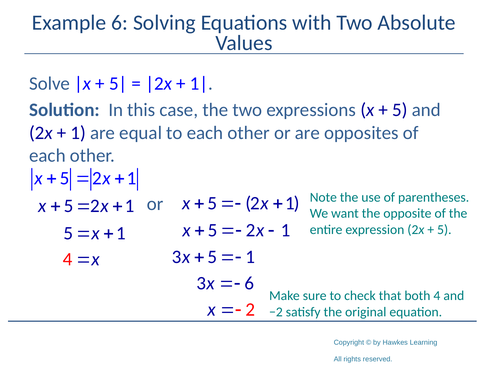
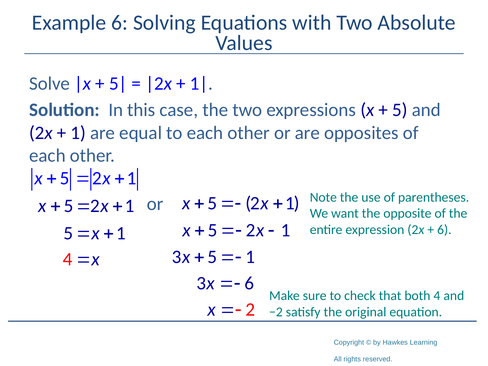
5 at (444, 230): 5 -> 6
